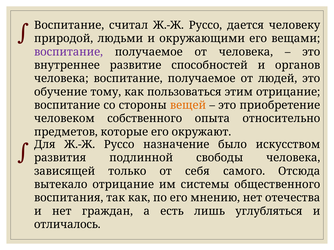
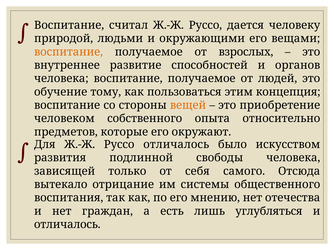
воспитание at (69, 52) colour: purple -> orange
от человека: человека -> взрослых
этим отрицание: отрицание -> концепция
Руссо назначение: назначение -> отличалось
